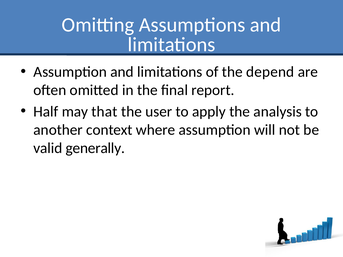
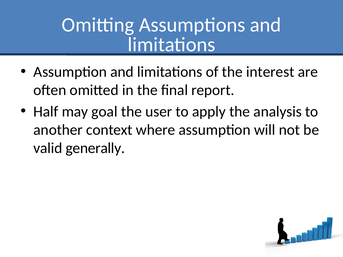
depend: depend -> interest
that: that -> goal
